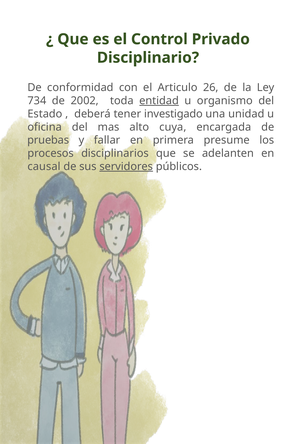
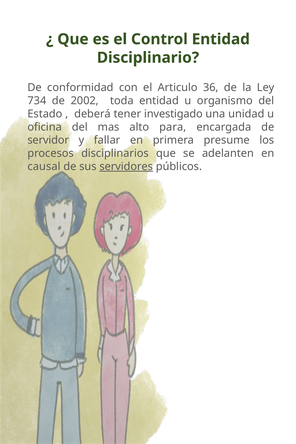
Control Privado: Privado -> Entidad
26: 26 -> 36
entidad at (159, 101) underline: present -> none
cuya: cuya -> para
pruebas: pruebas -> servidor
